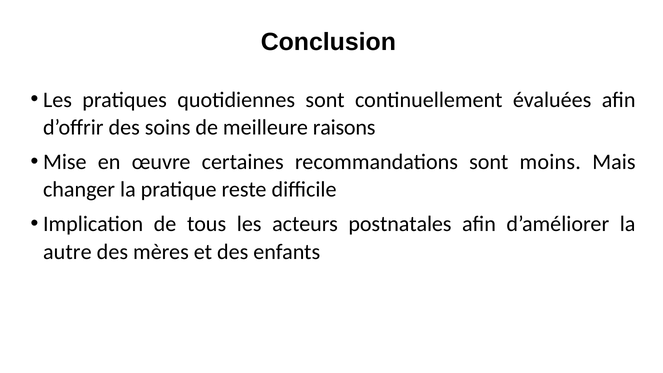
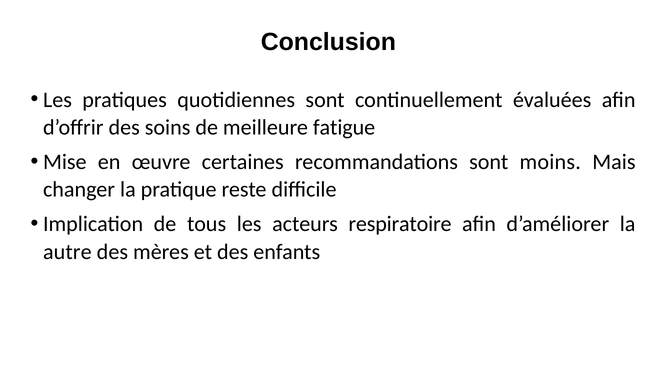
raisons: raisons -> fatigue
postnatales: postnatales -> respiratoire
